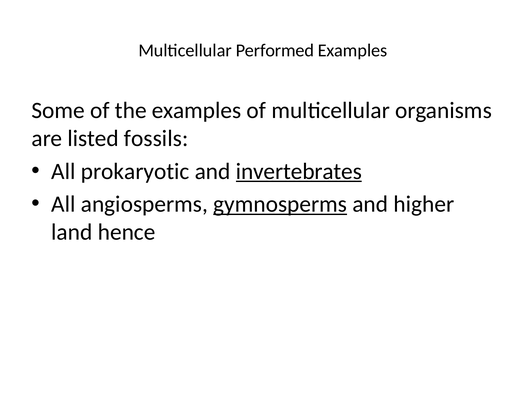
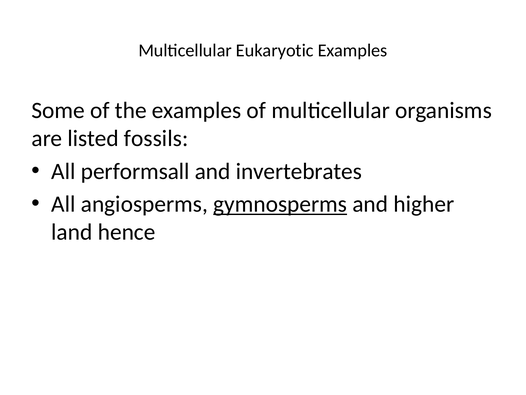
Performed: Performed -> Eukaryotic
prokaryotic: prokaryotic -> performsall
invertebrates underline: present -> none
